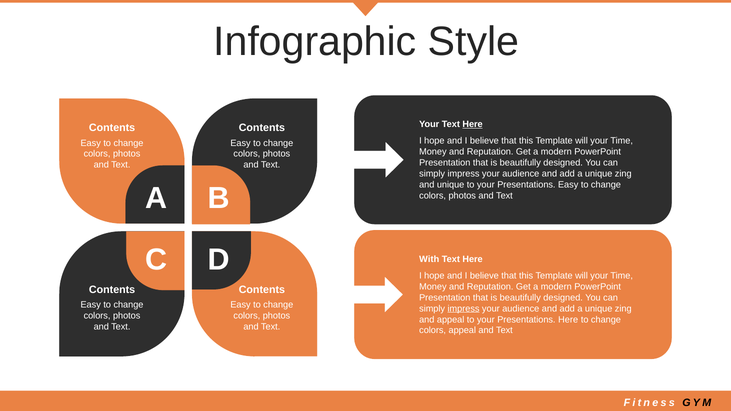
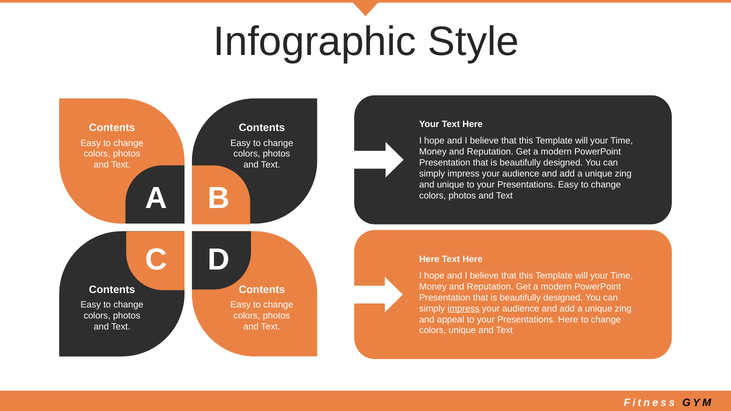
Here at (473, 124) underline: present -> none
With at (429, 259): With -> Here
colors appeal: appeal -> unique
